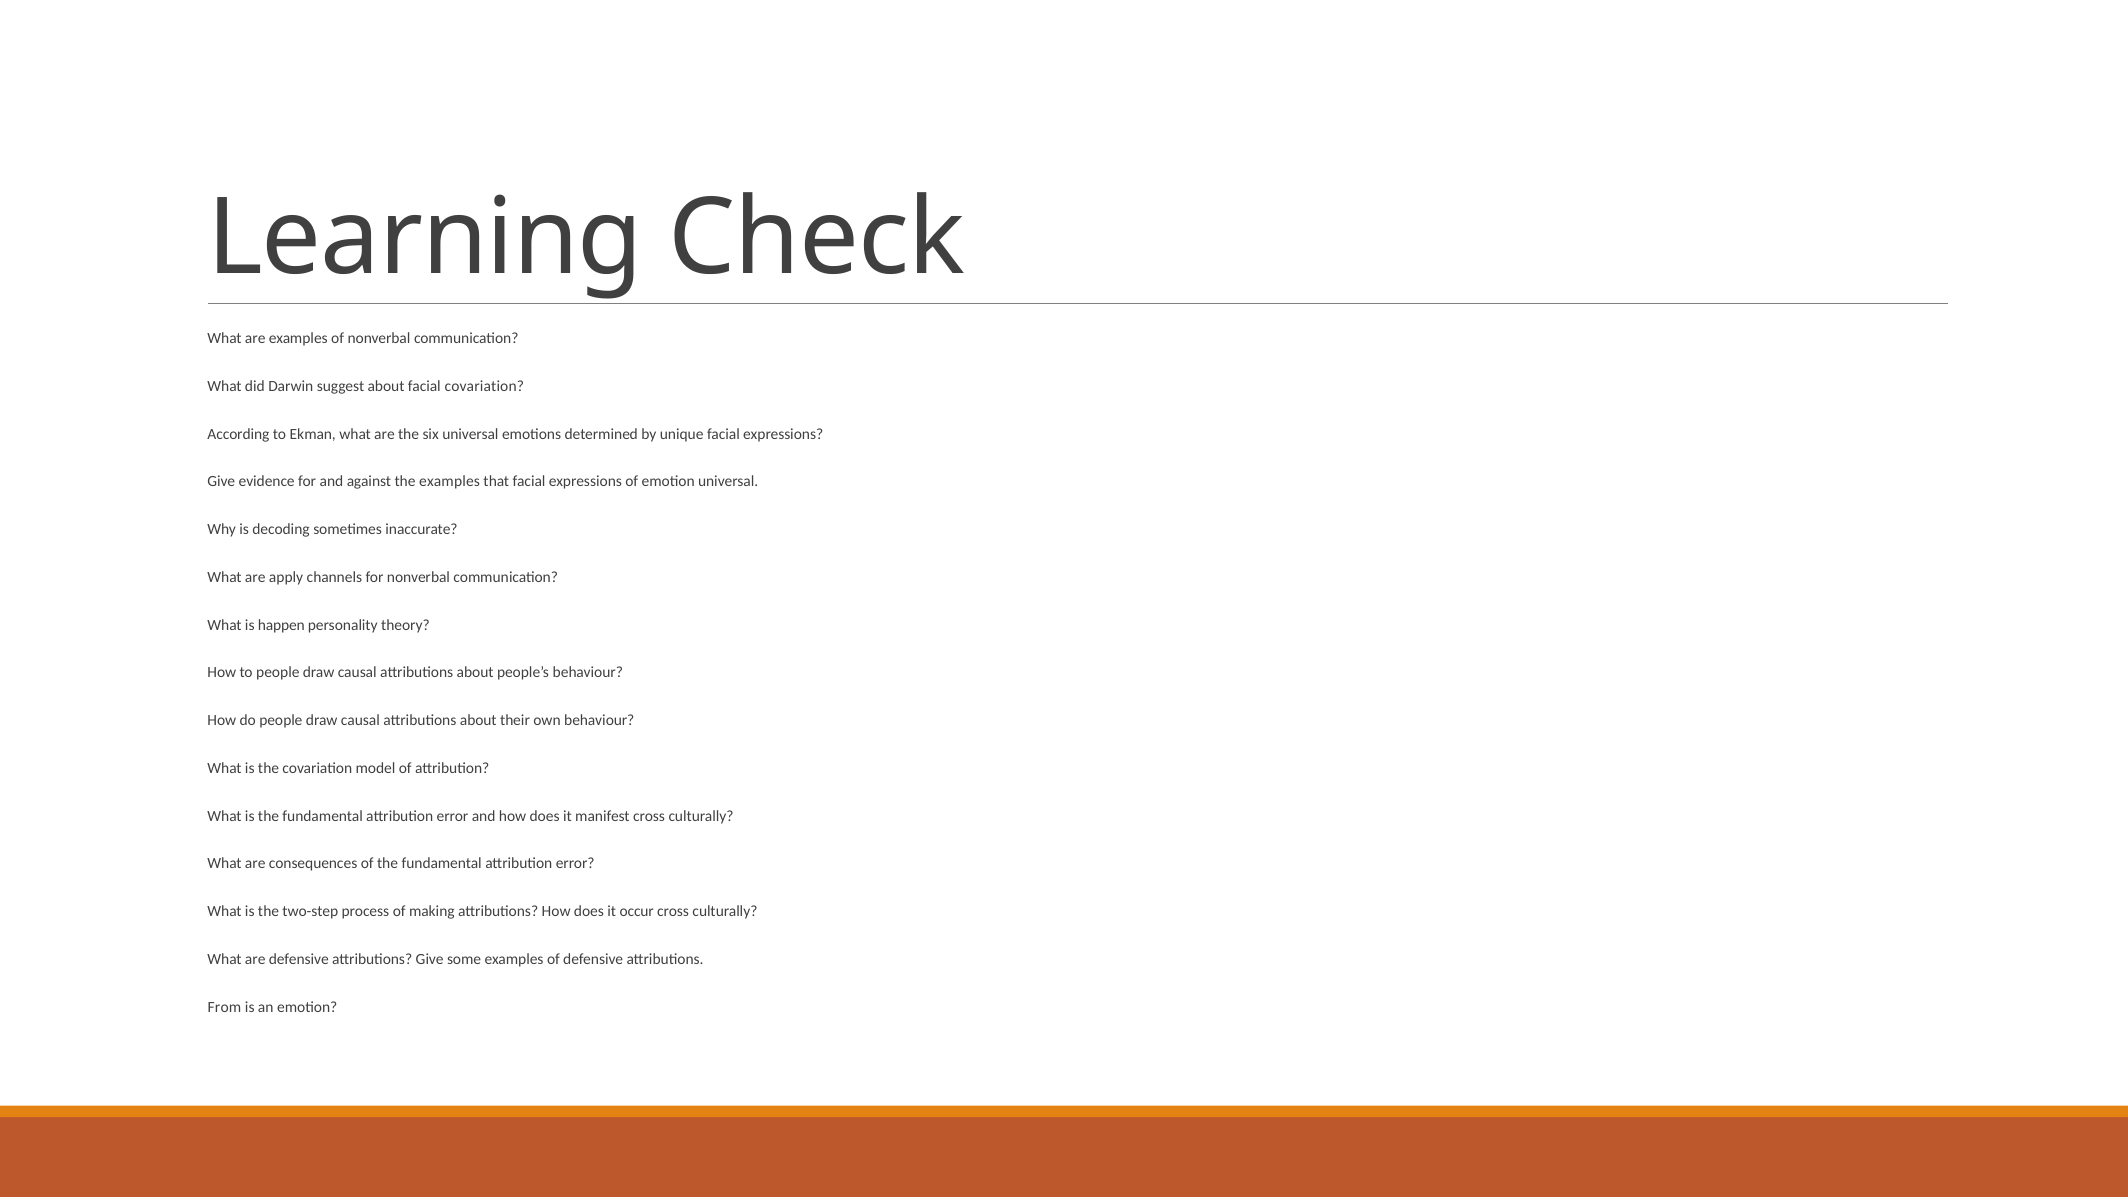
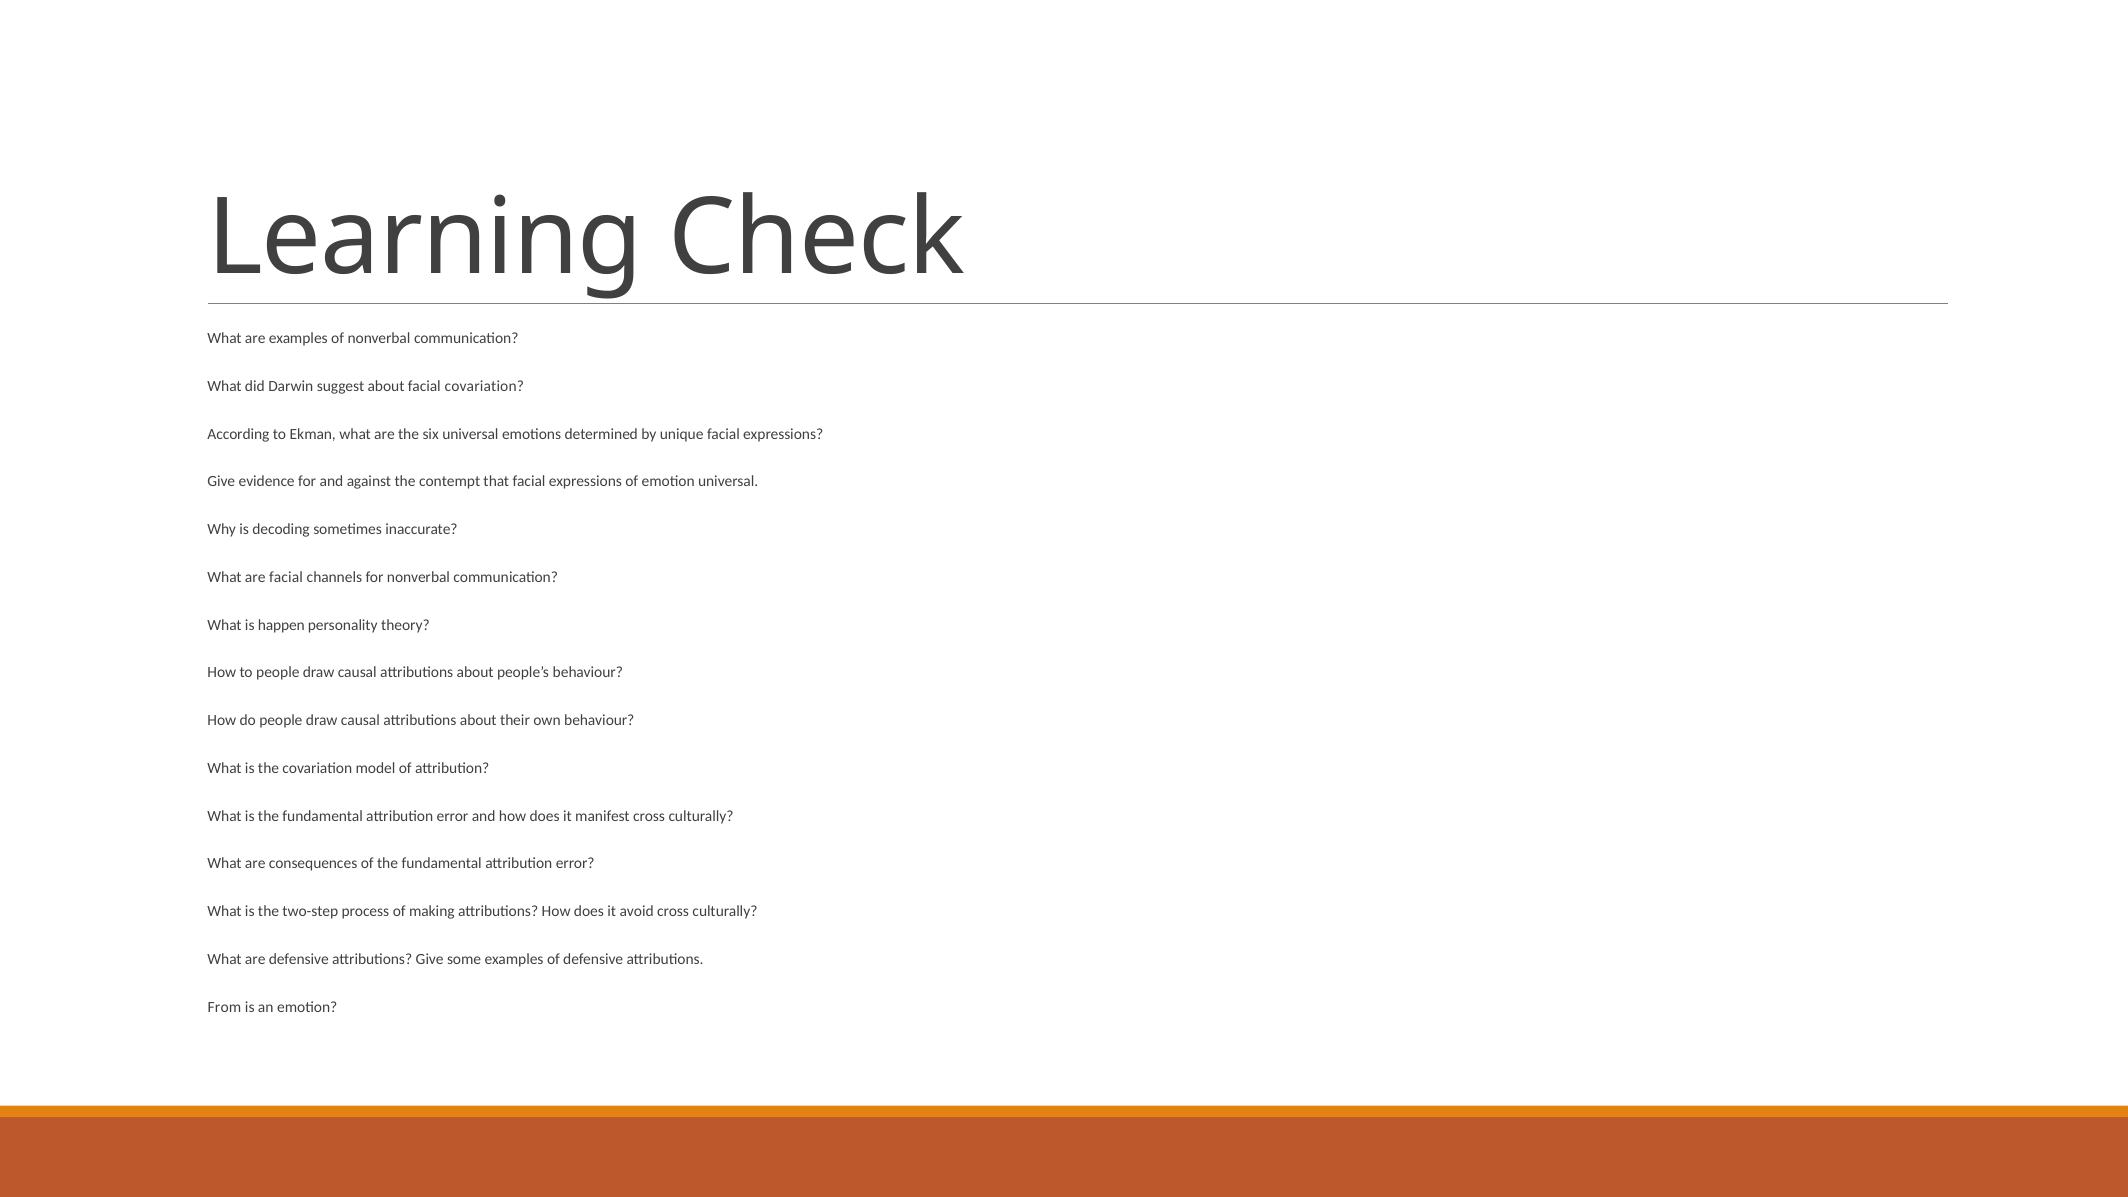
the examples: examples -> contempt
are apply: apply -> facial
occur: occur -> avoid
